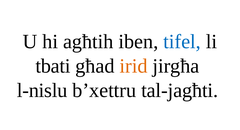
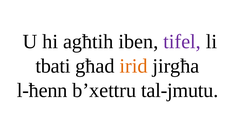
tifel colour: blue -> purple
l-nislu: l-nislu -> l-ħenn
tal-jagħti: tal-jagħti -> tal-jmutu
